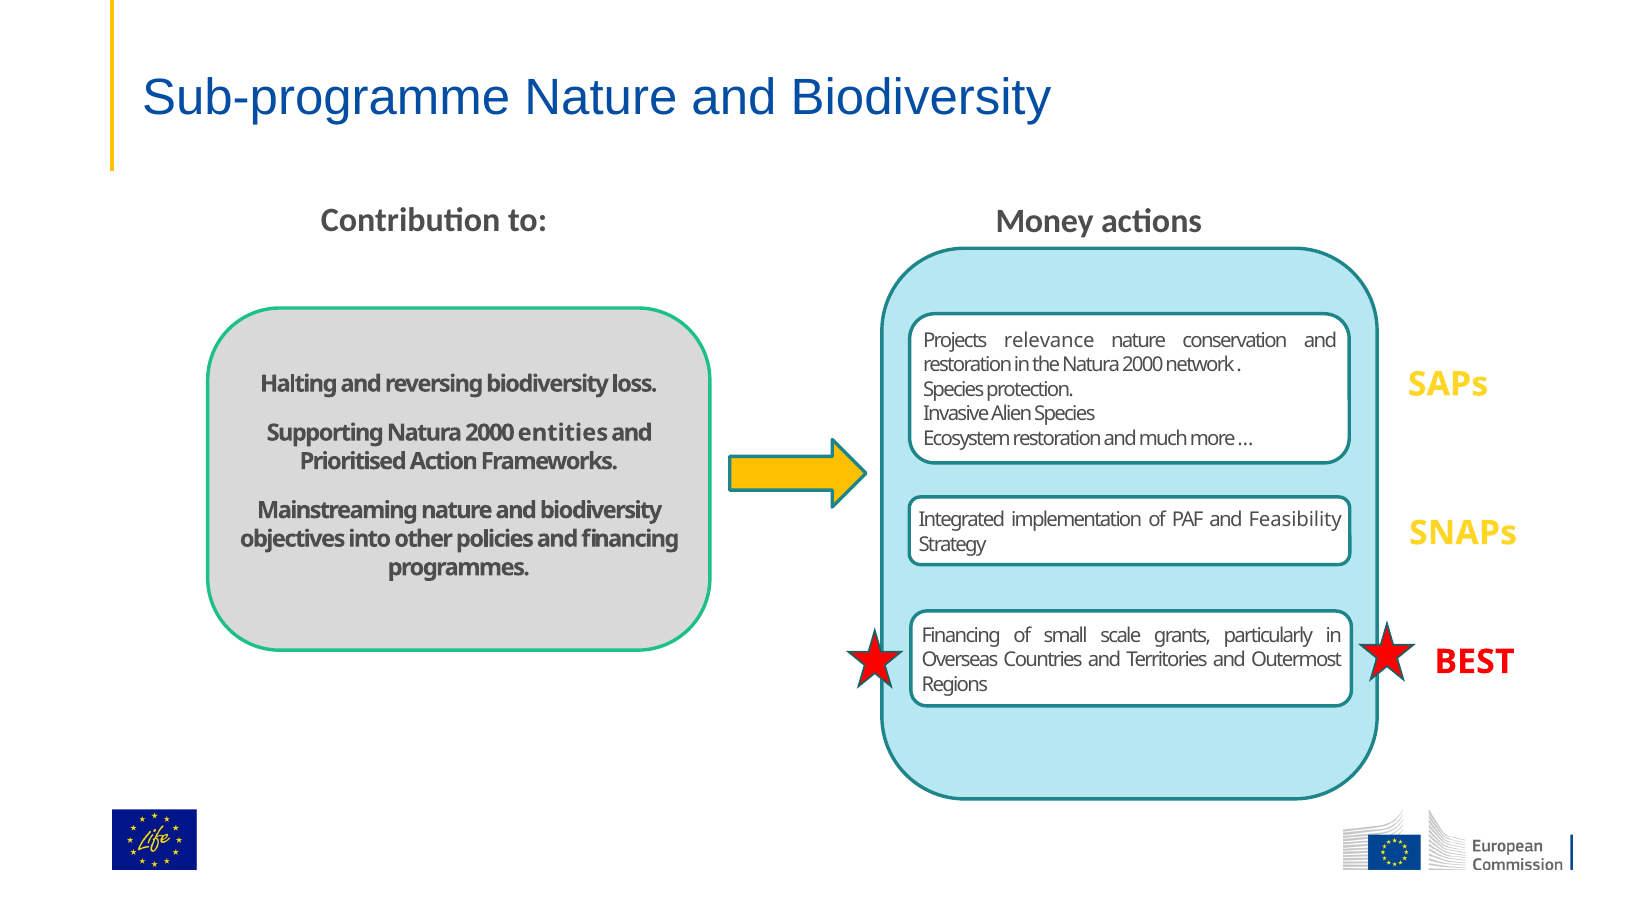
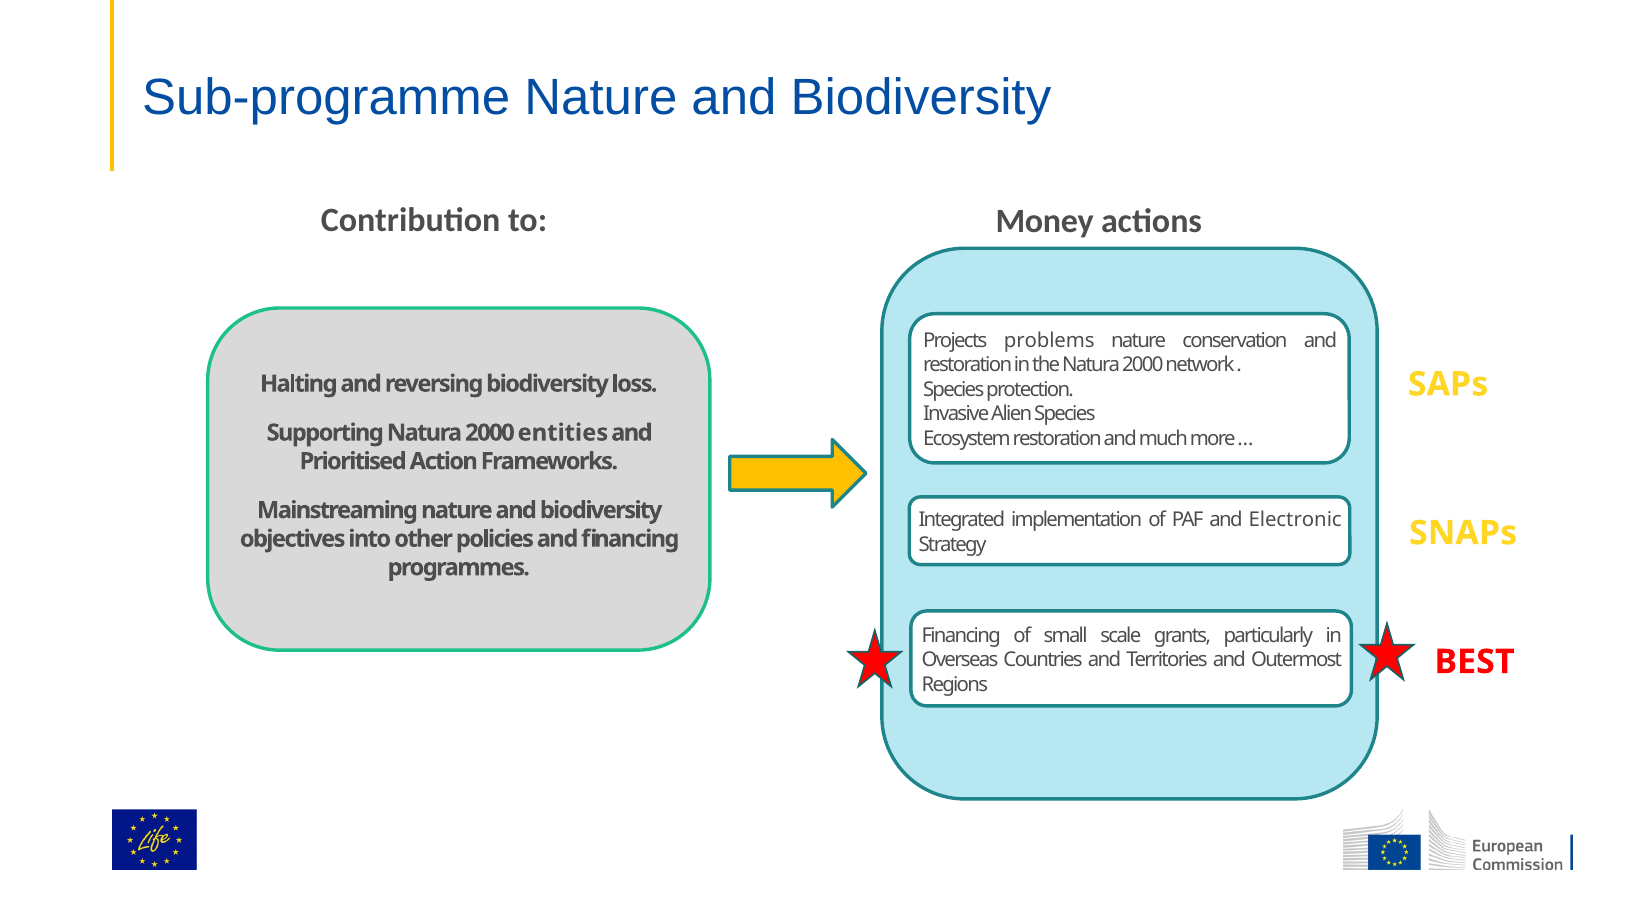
relevance: relevance -> problems
Feasibility: Feasibility -> Electronic
